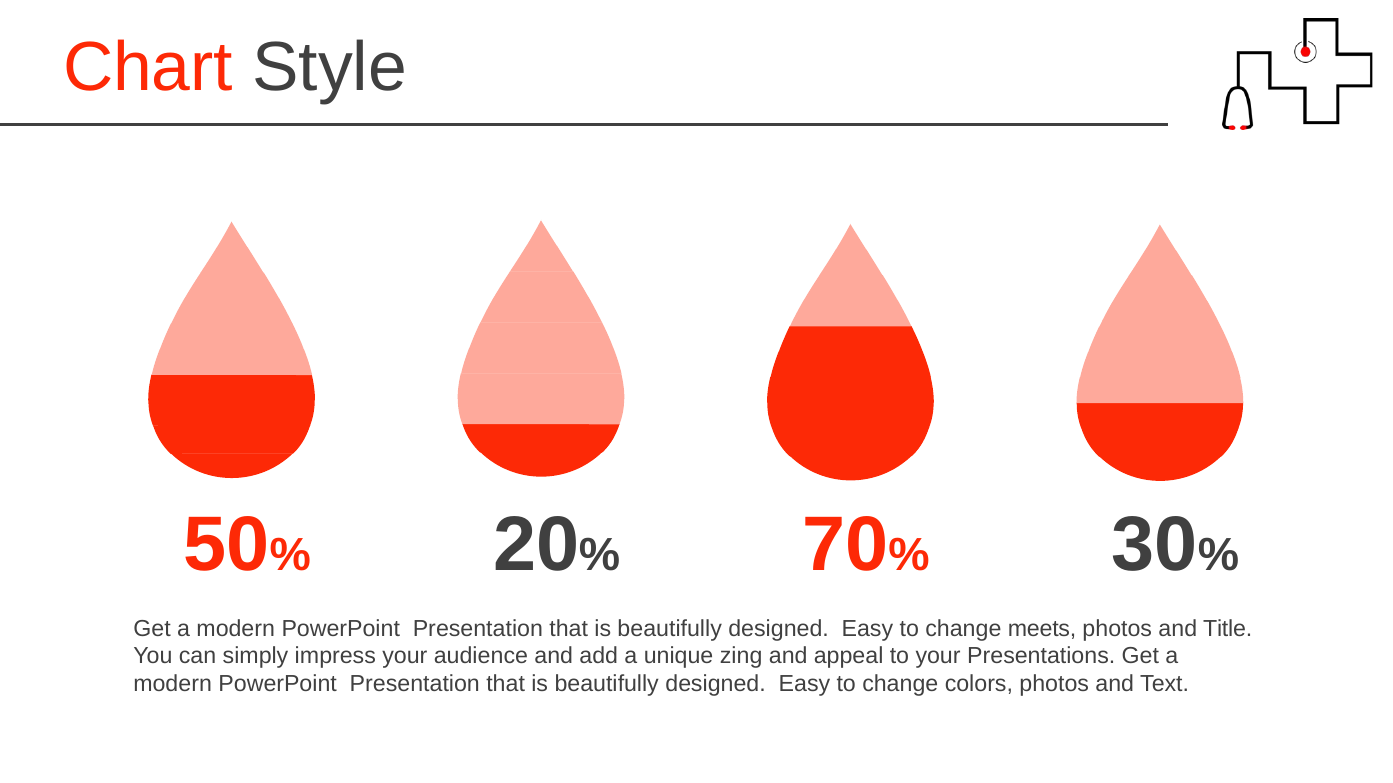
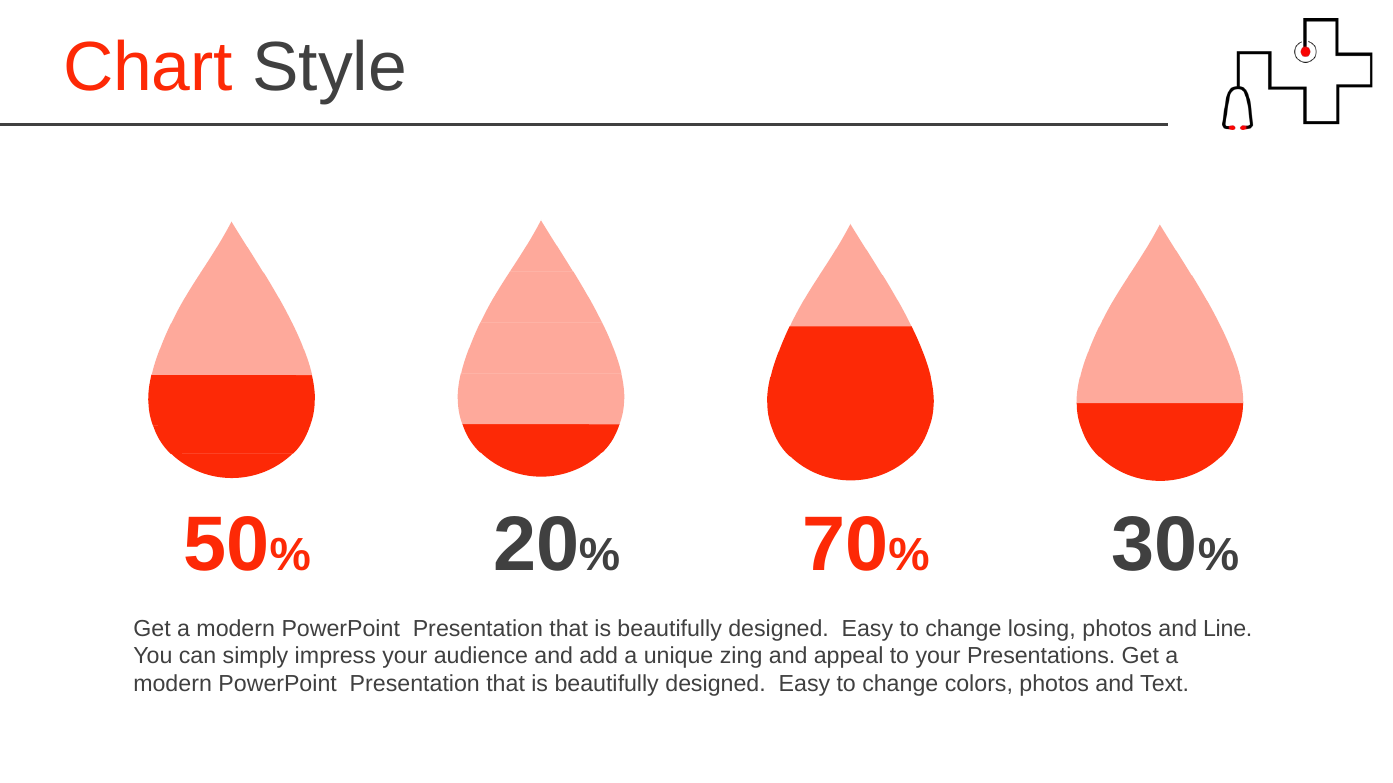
meets: meets -> losing
Title: Title -> Line
